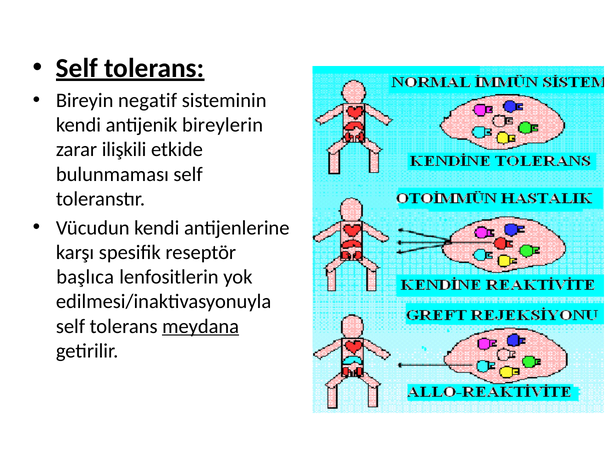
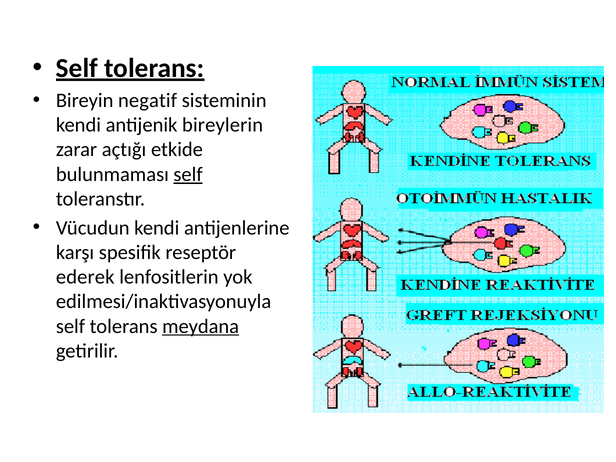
ilişkili: ilişkili -> açtığı
self at (188, 174) underline: none -> present
başlıca: başlıca -> ederek
